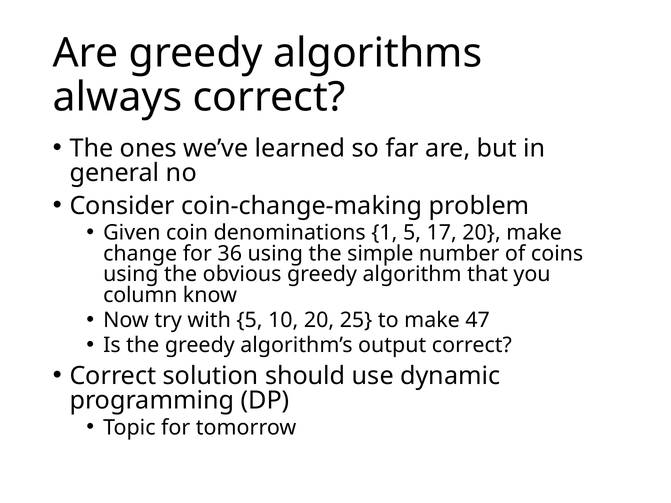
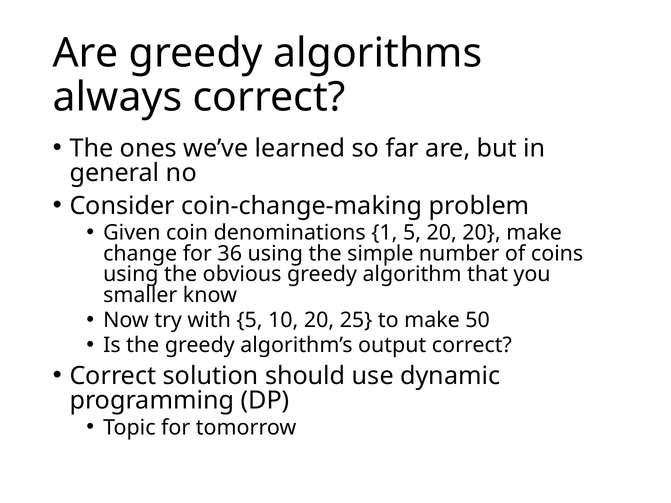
5 17: 17 -> 20
column: column -> smaller
47: 47 -> 50
